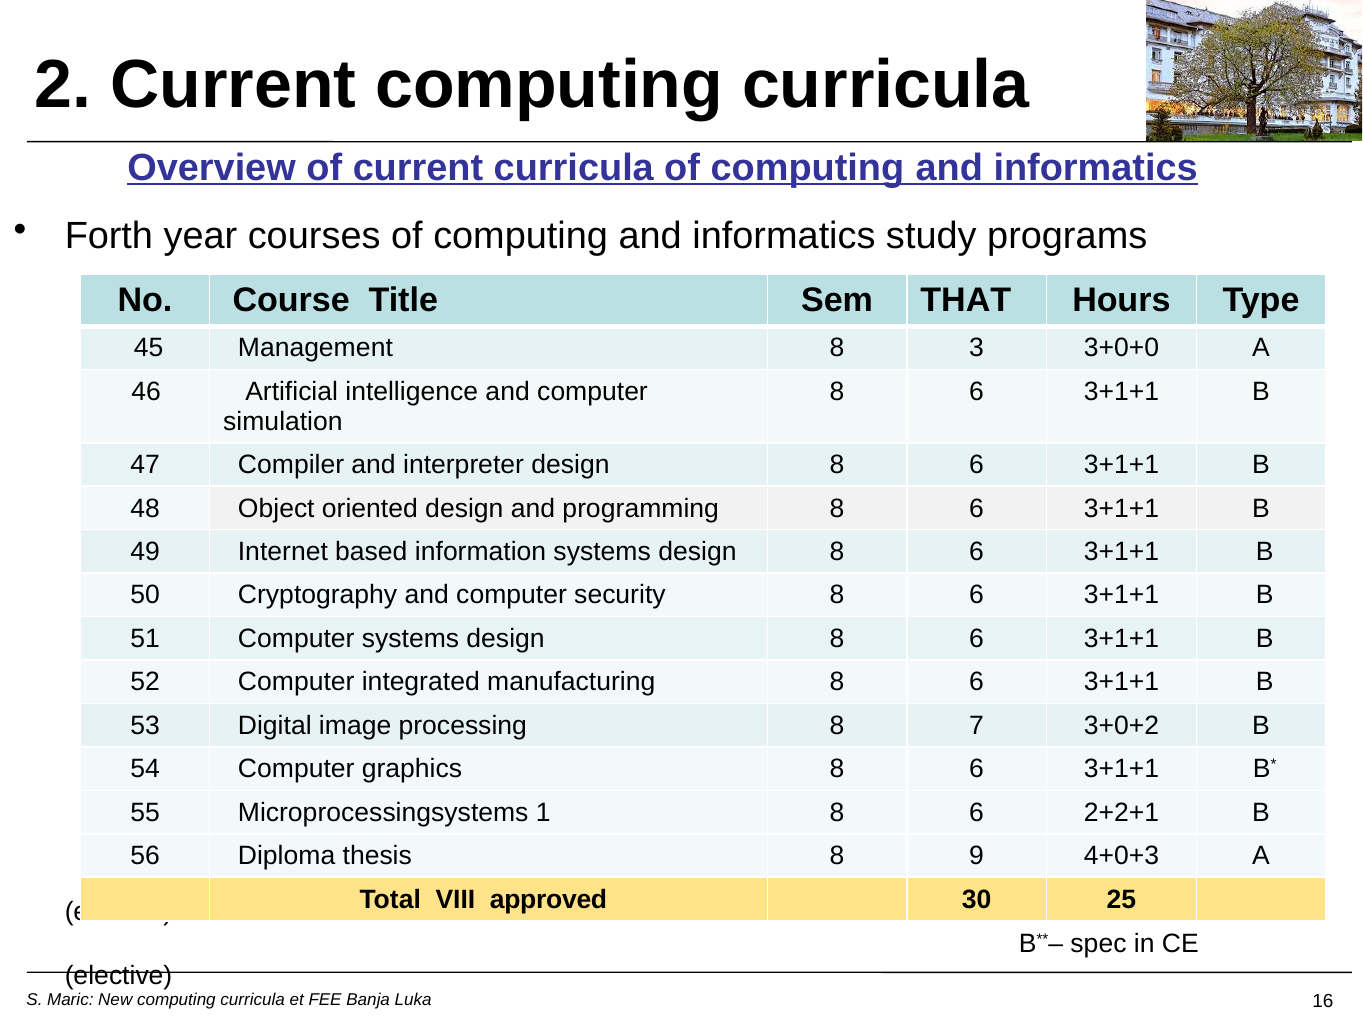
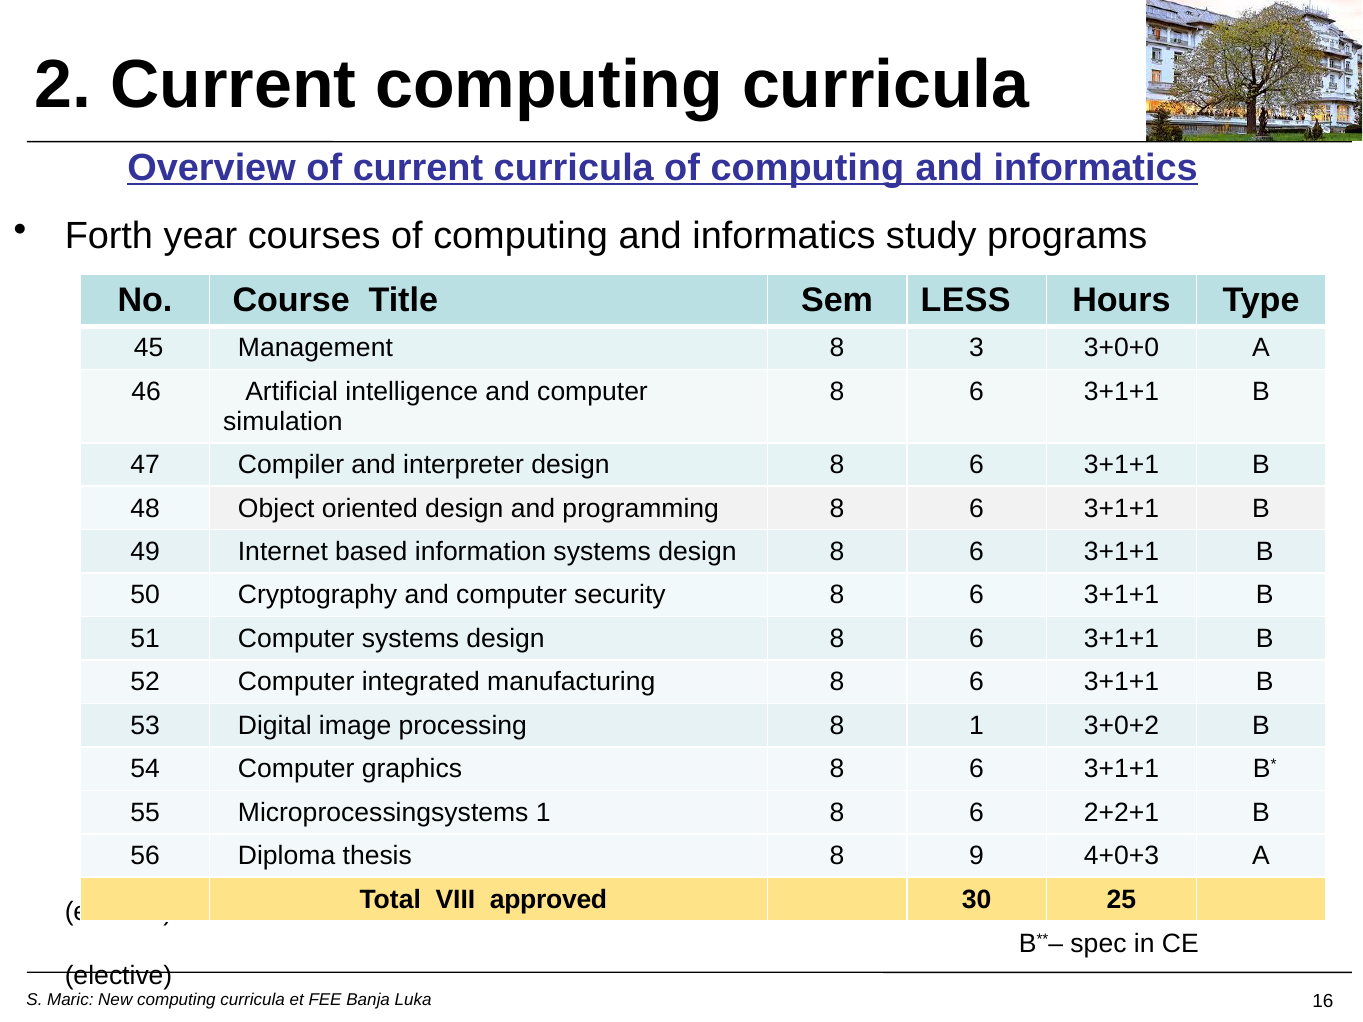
THAT: THAT -> LESS
8 7: 7 -> 1
